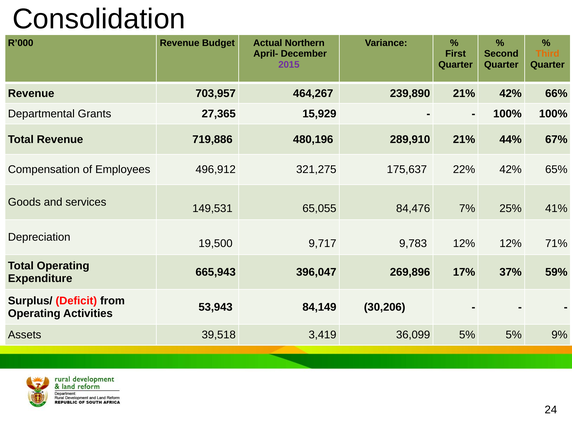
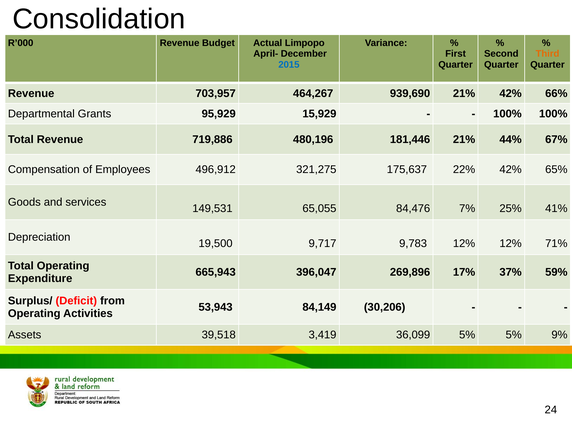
Northern: Northern -> Limpopo
2015 colour: purple -> blue
239,890: 239,890 -> 939,690
27,365: 27,365 -> 95,929
289,910: 289,910 -> 181,446
